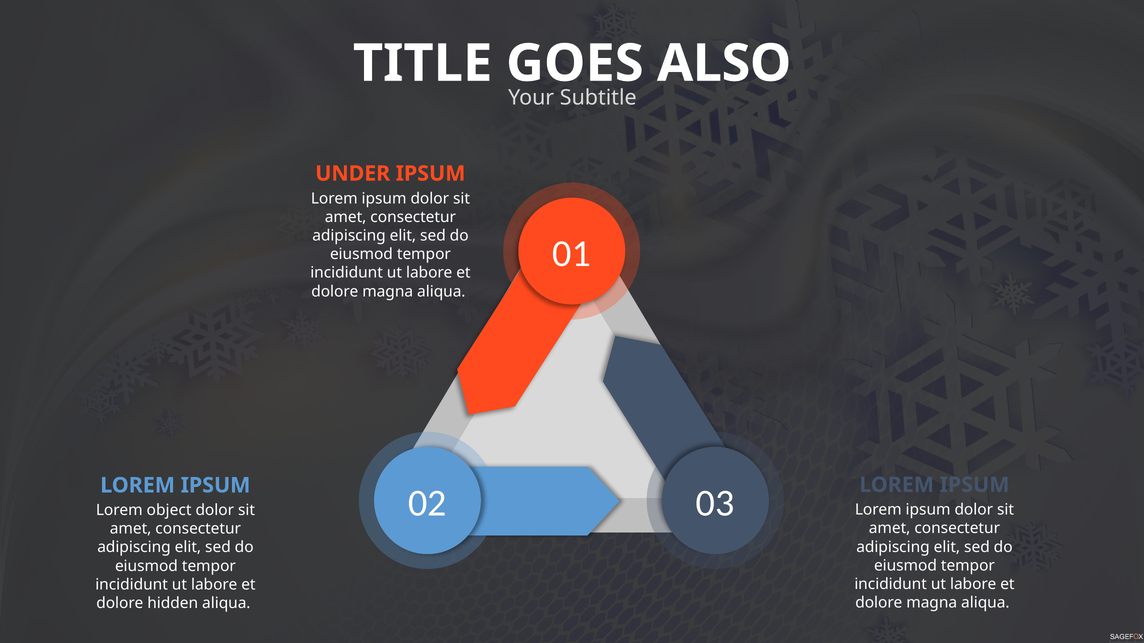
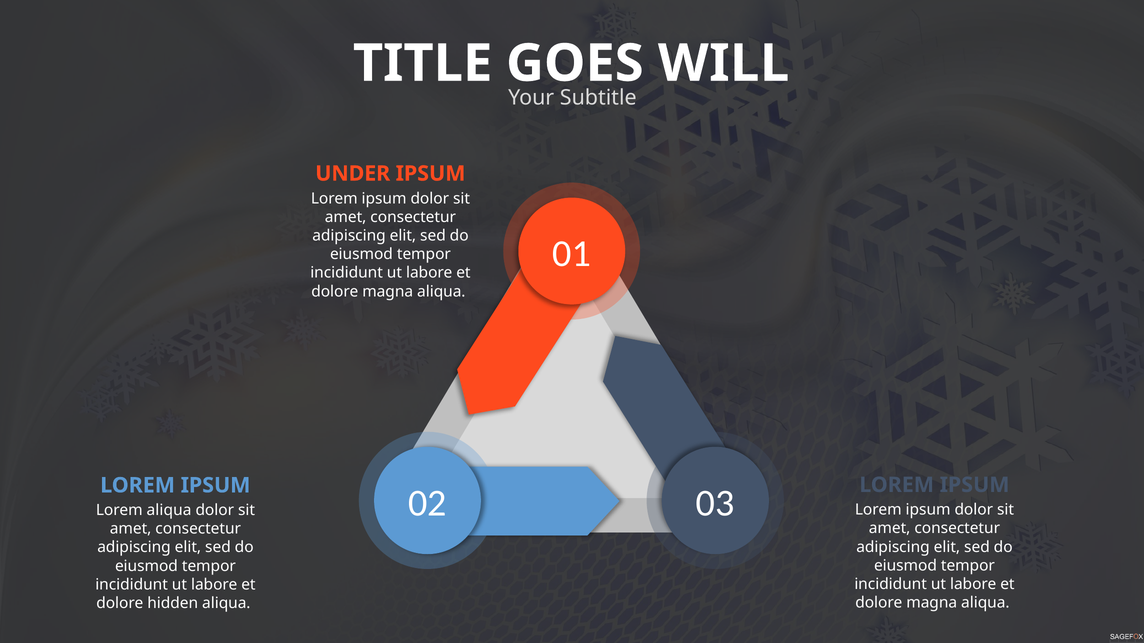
ALSO: ALSO -> WILL
Lorem object: object -> aliqua
